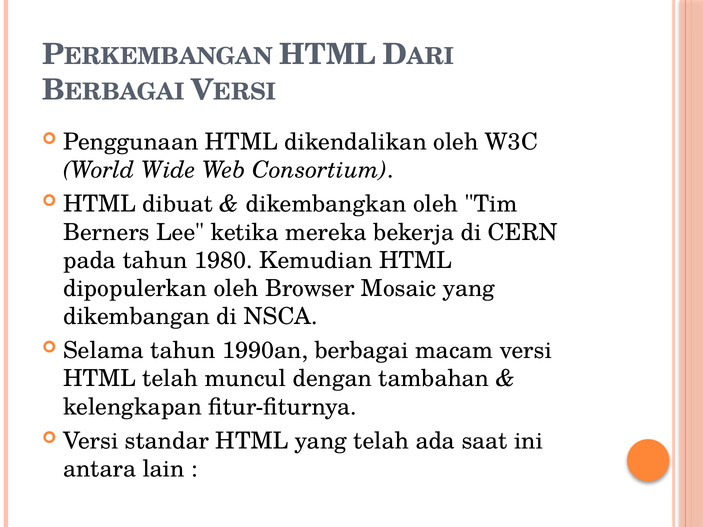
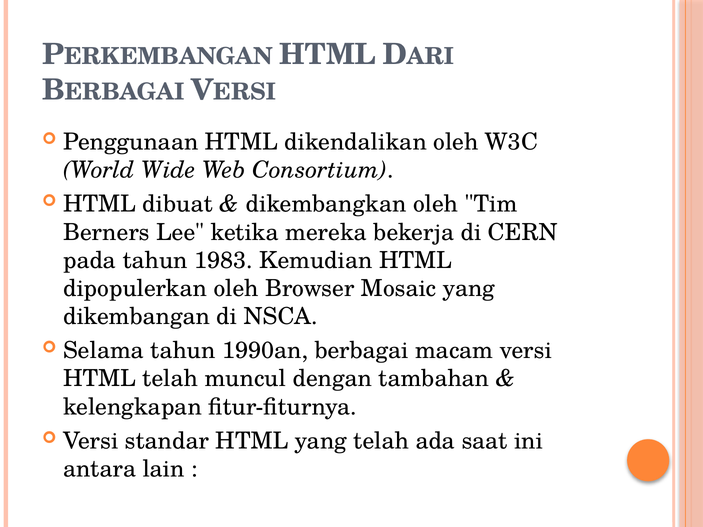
1980: 1980 -> 1983
